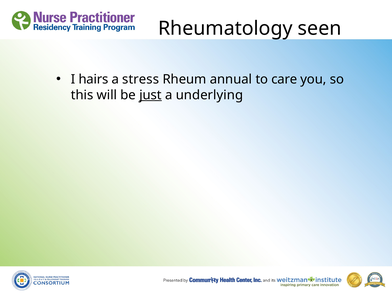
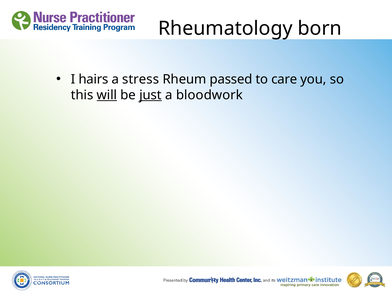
seen: seen -> born
annual: annual -> passed
will underline: none -> present
underlying: underlying -> bloodwork
